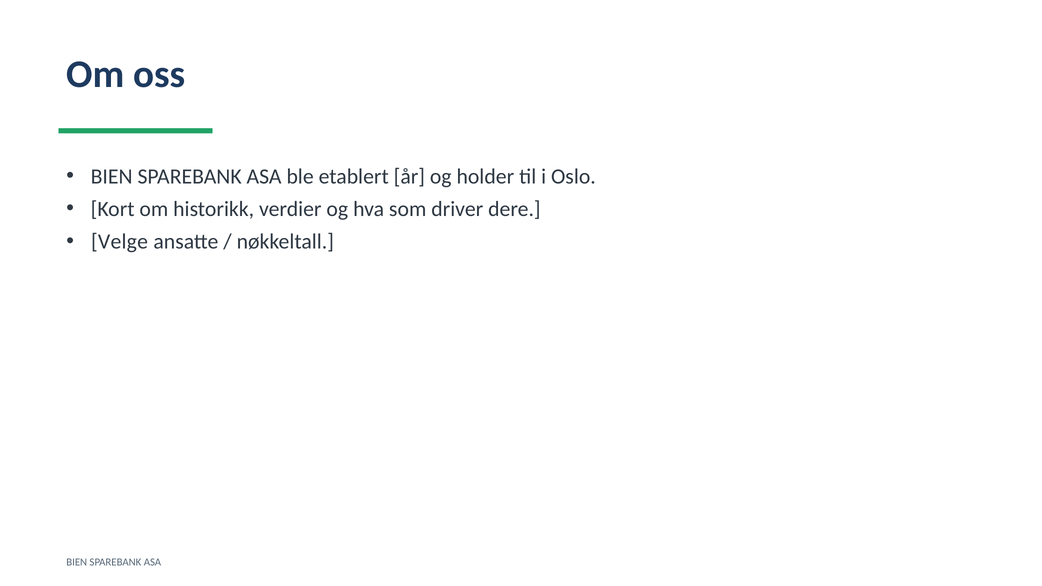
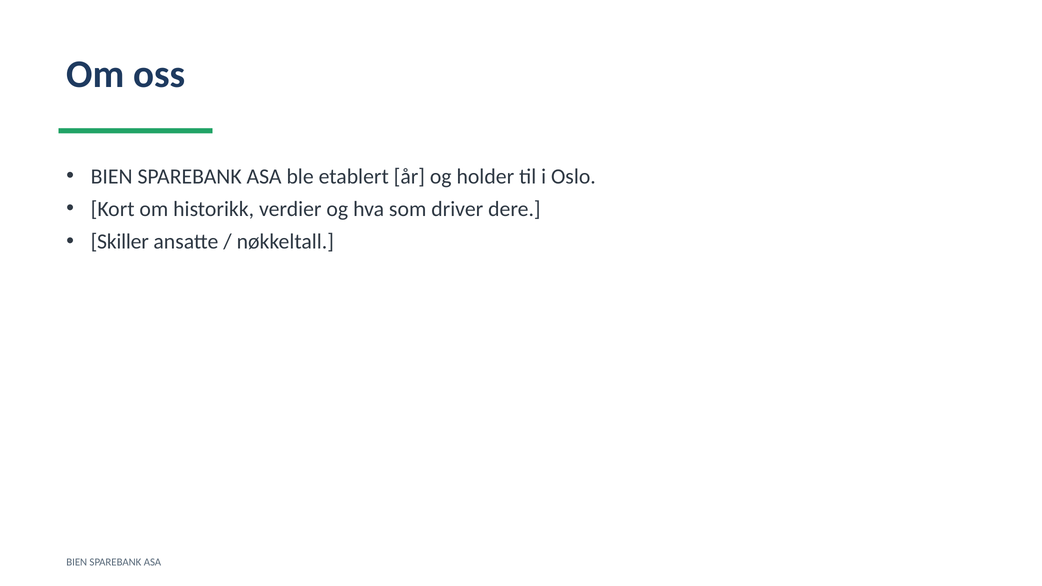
Velge: Velge -> Skiller
